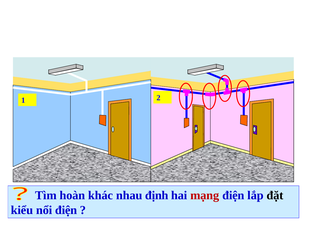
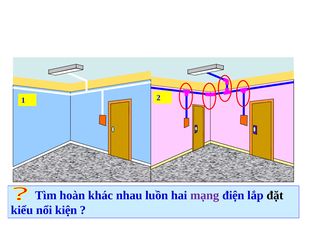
định: định -> luồn
mạng colour: red -> purple
nổi điện: điện -> kiện
